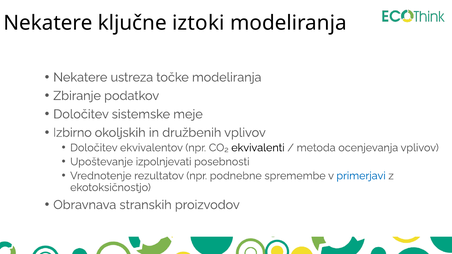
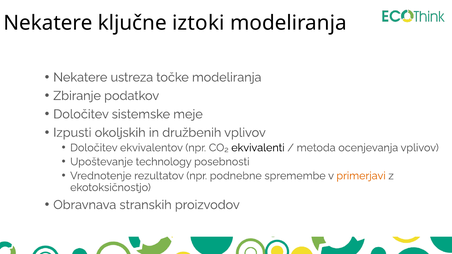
Izbirno: Izbirno -> Izpusti
izpolnjevati: izpolnjevati -> technology
primerjavi colour: blue -> orange
